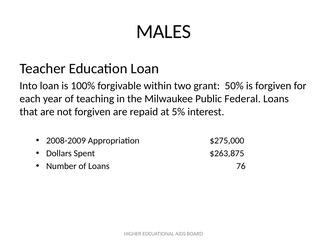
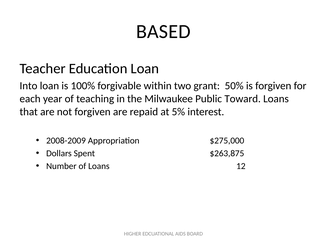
MALES: MALES -> BASED
Federal: Federal -> Toward
76: 76 -> 12
